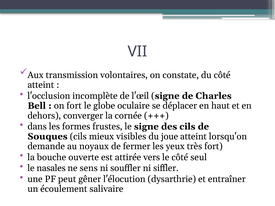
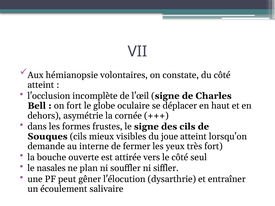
transmission: transmission -> hémianopsie
converger: converger -> asymétrie
noyaux: noyaux -> interne
sens: sens -> plan
